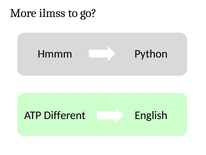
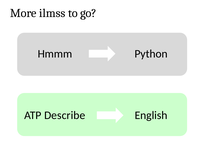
Different: Different -> Describe
